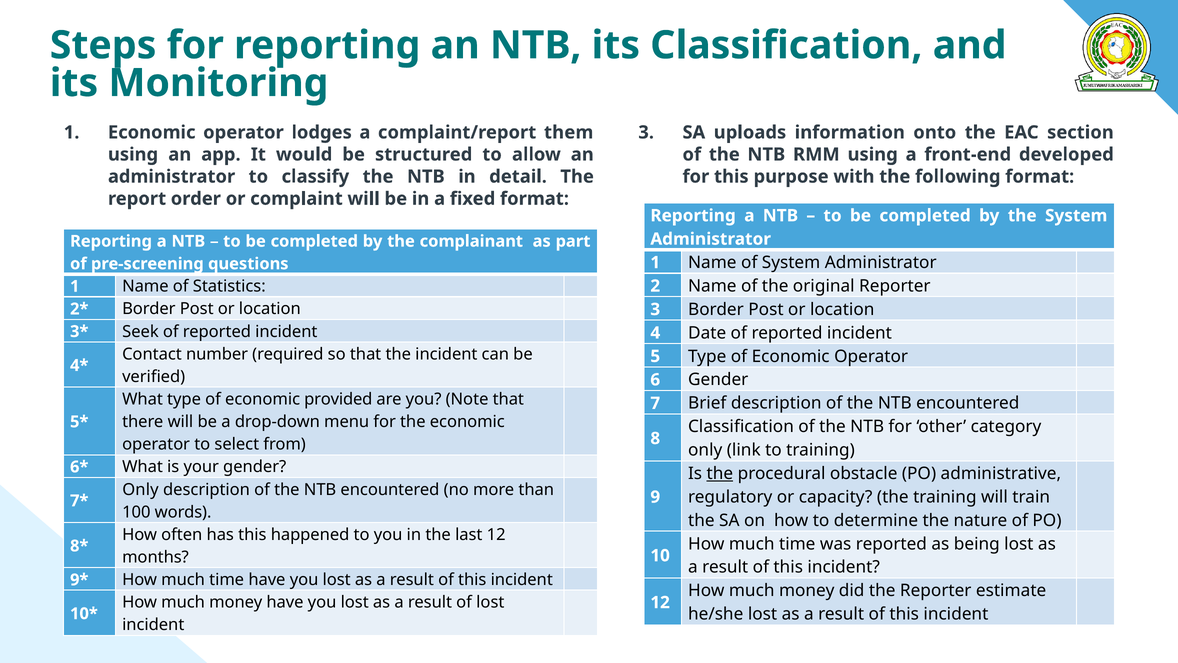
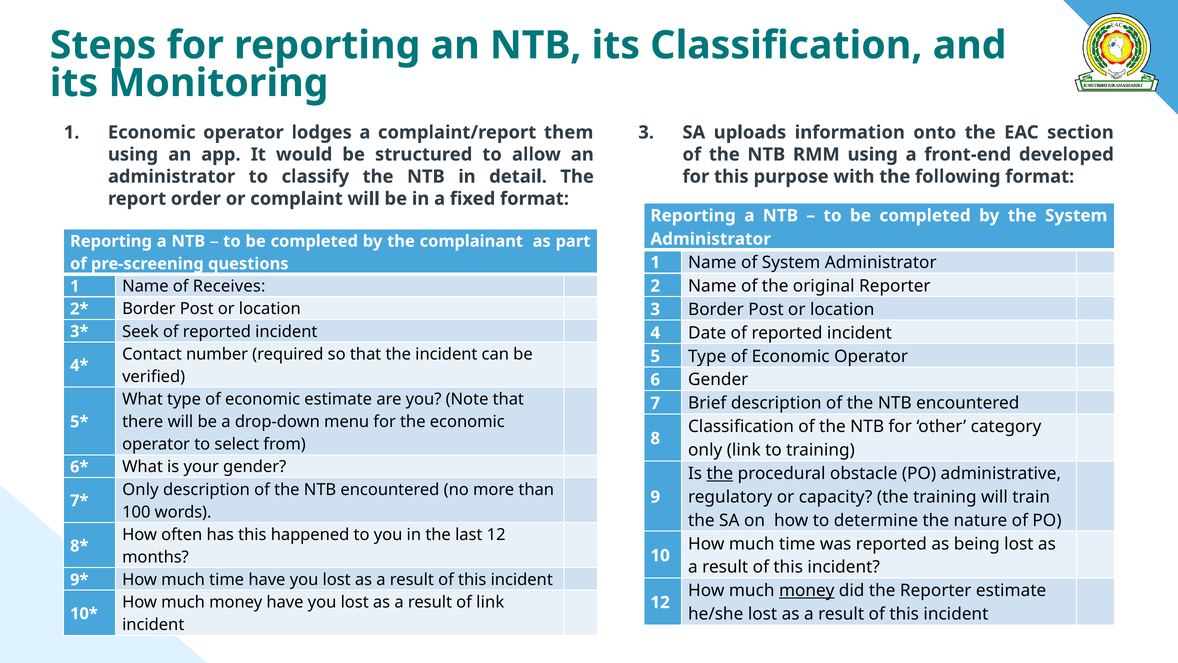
of Statistics: Statistics -> Receives
economic provided: provided -> estimate
money at (807, 590) underline: none -> present
of lost: lost -> link
